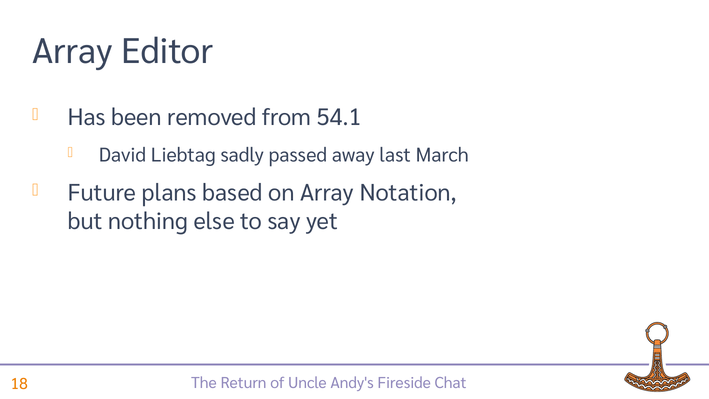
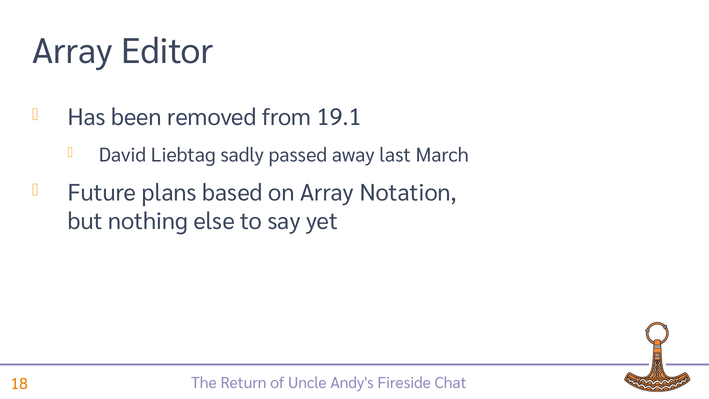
54.1: 54.1 -> 19.1
